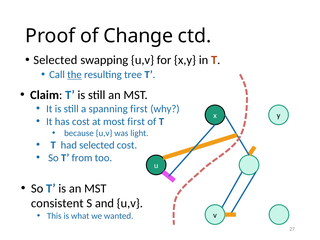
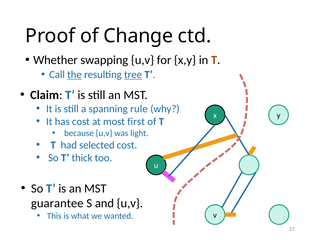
Selected at (55, 60): Selected -> Whether
tree underline: none -> present
spanning first: first -> rule
from: from -> thick
consistent: consistent -> guarantee
